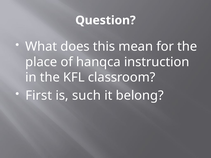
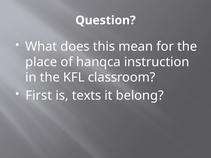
such: such -> texts
